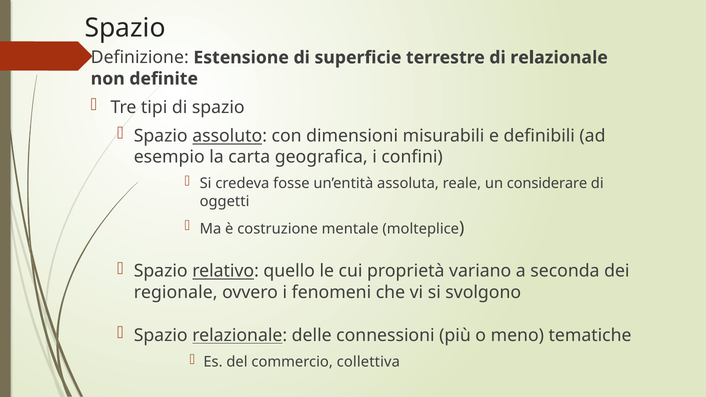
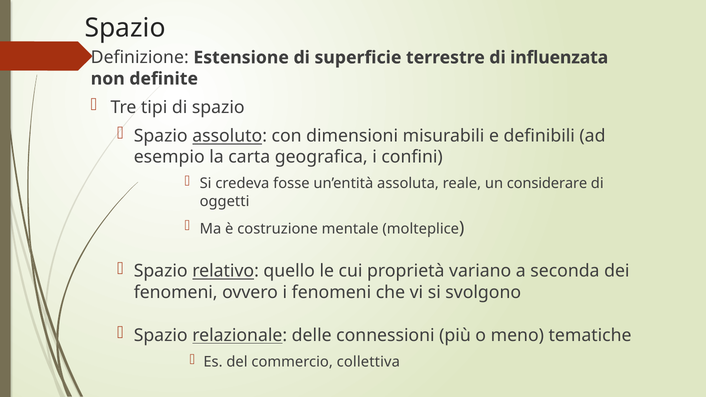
di relazionale: relazionale -> influenzata
regionale at (176, 292): regionale -> fenomeni
